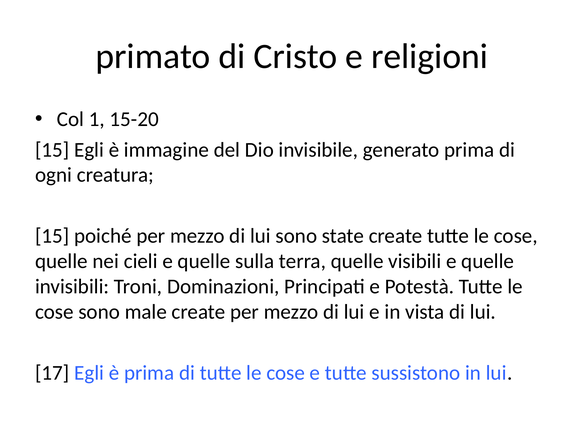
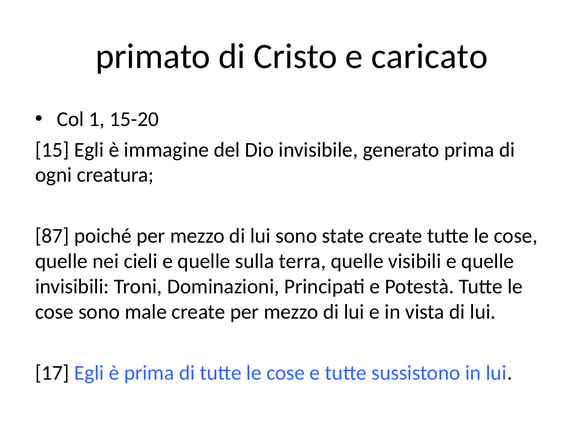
religioni: religioni -> caricato
15 at (52, 236): 15 -> 87
